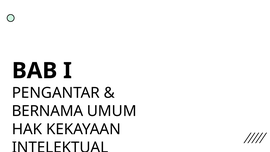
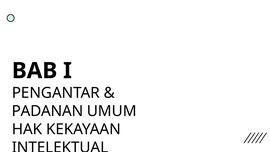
BERNAMA: BERNAMA -> PADANAN
